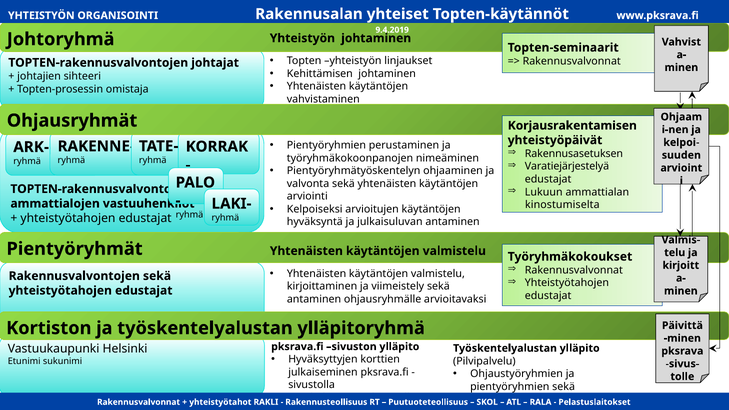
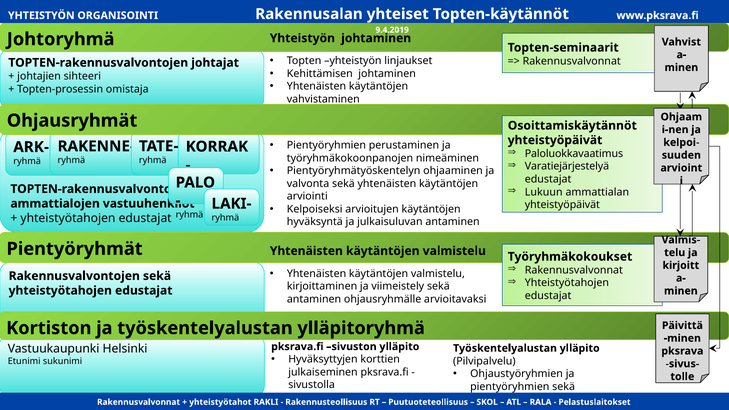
Korjausrakentamisen: Korjausrakentamisen -> Osoittamiskäytännöt
Rakennusasetuksen: Rakennusasetuksen -> Paloluokkavaatimus
kinostumiselta at (562, 205): kinostumiselta -> yhteistyöpäivät
